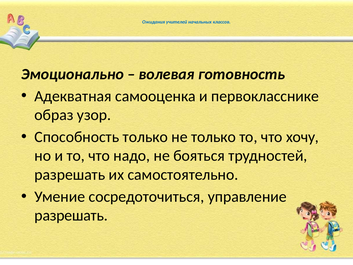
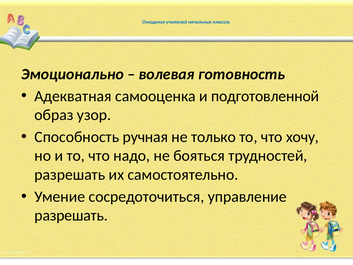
первокласснике: первокласснике -> подготовленной
Способность только: только -> ручная
